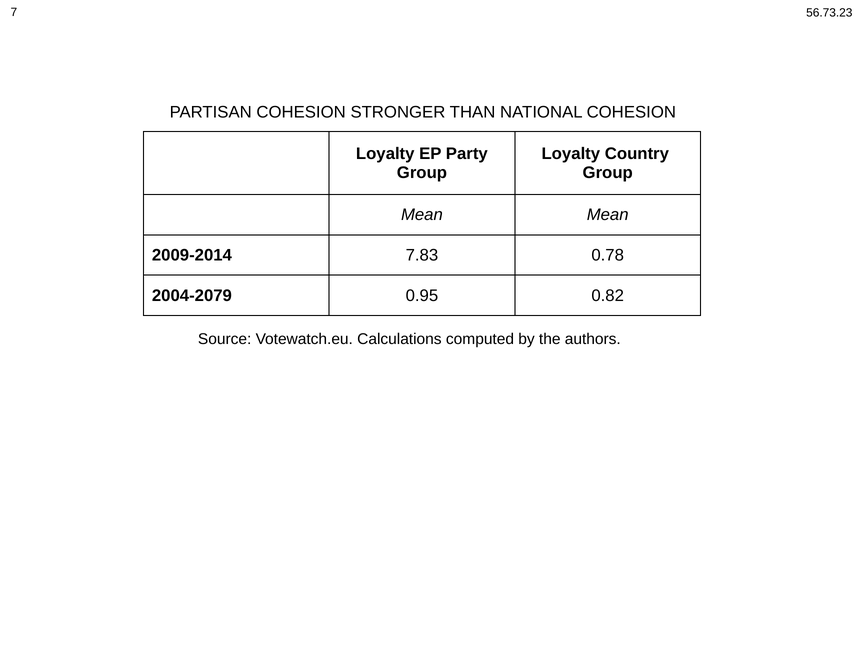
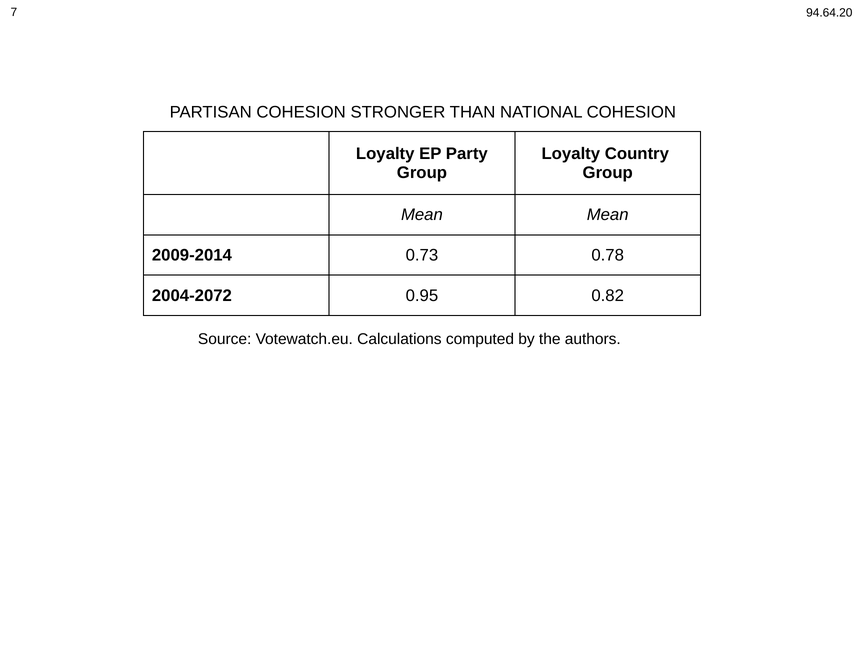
56.73.23: 56.73.23 -> 94.64.20
7.83: 7.83 -> 0.73
2004-2079: 2004-2079 -> 2004-2072
